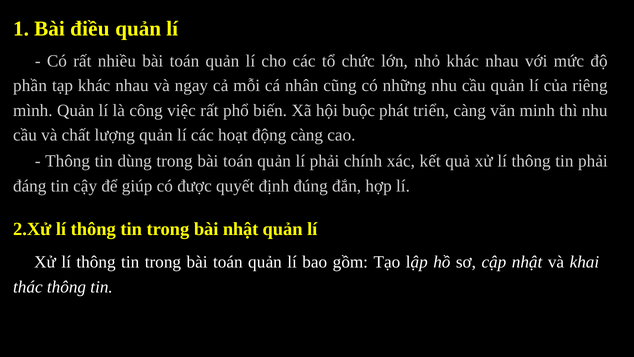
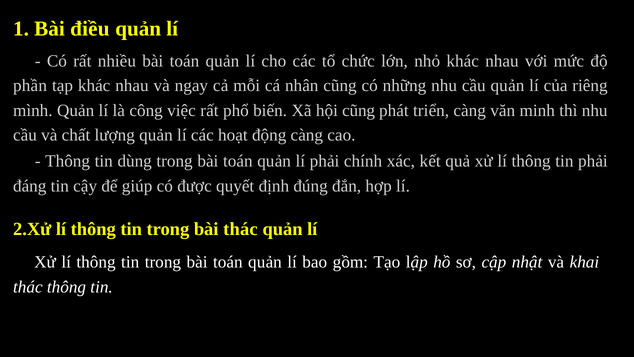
hội buộc: buộc -> cũng
bài nhật: nhật -> thác
